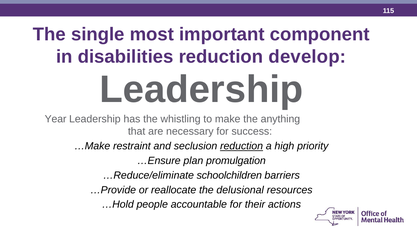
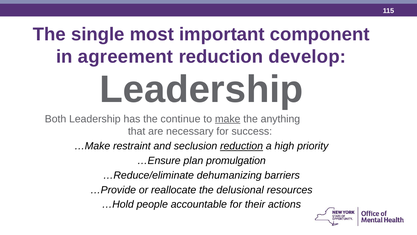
disabilities: disabilities -> agreement
Year: Year -> Both
whistling: whistling -> continue
make underline: none -> present
schoolchildren: schoolchildren -> dehumanizing
